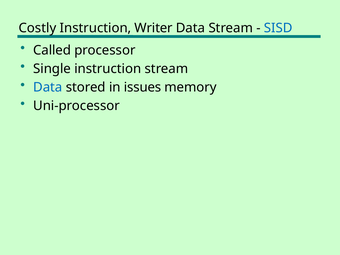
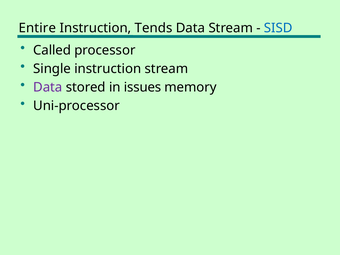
Costly: Costly -> Entire
Writer: Writer -> Tends
Data at (48, 87) colour: blue -> purple
